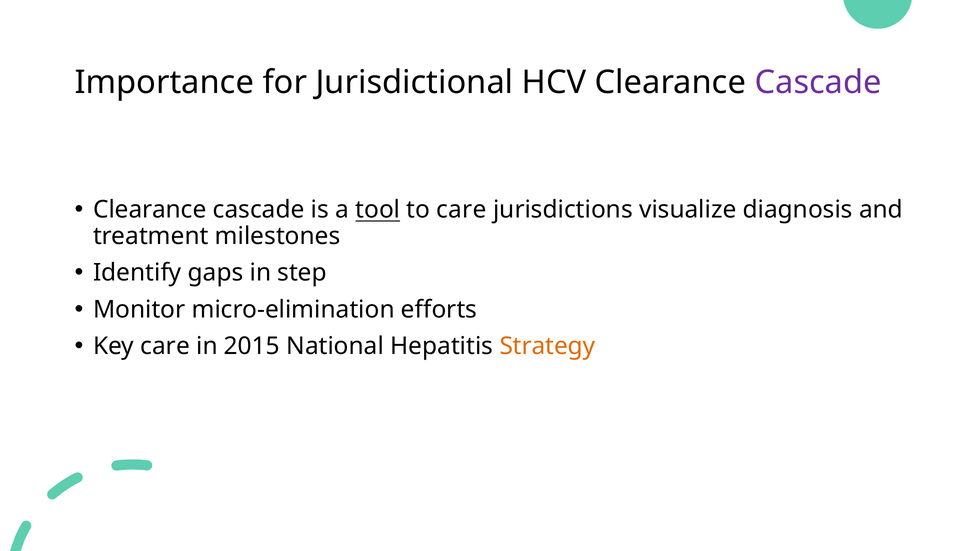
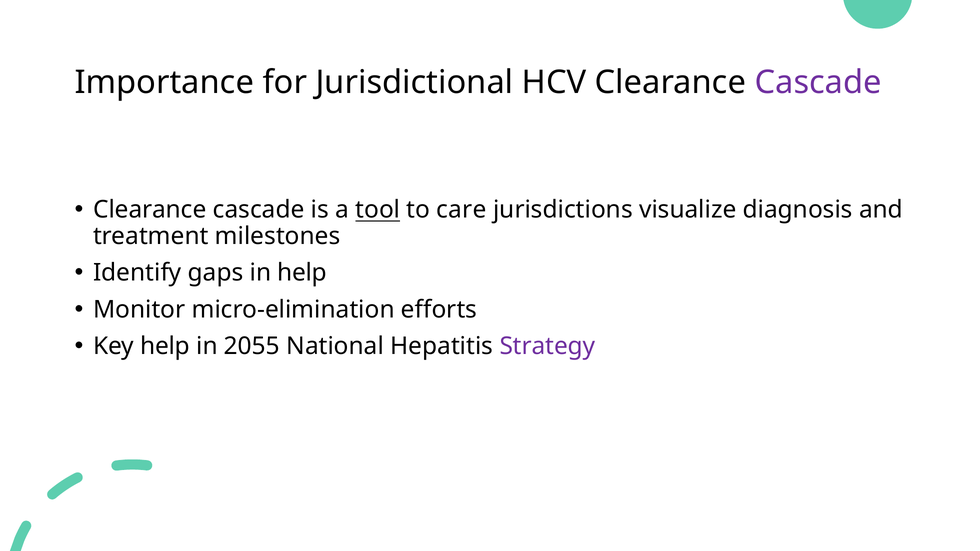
in step: step -> help
Key care: care -> help
2015: 2015 -> 2055
Strategy colour: orange -> purple
